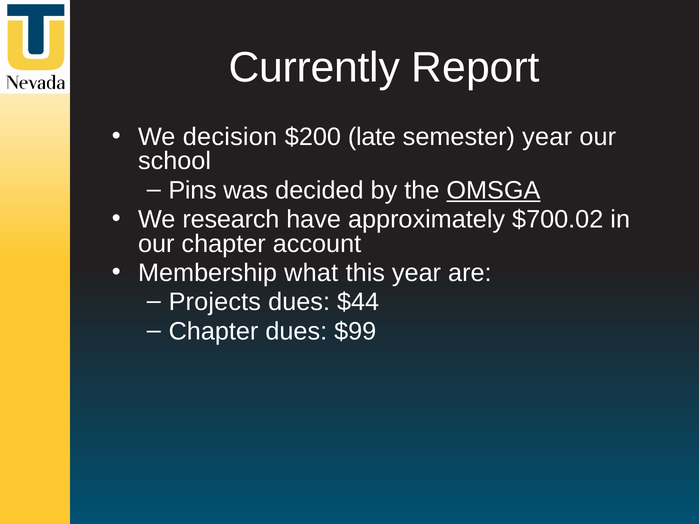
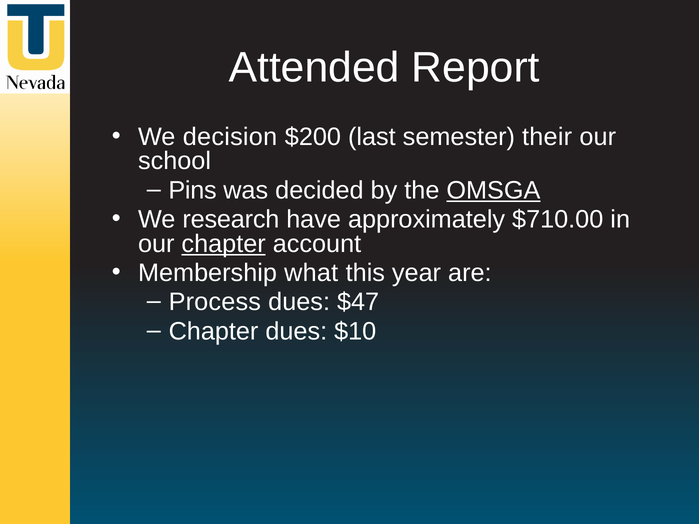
Currently: Currently -> Attended
late: late -> last
semester year: year -> their
$700.02: $700.02 -> $710.00
chapter at (224, 244) underline: none -> present
Projects: Projects -> Process
$44: $44 -> $47
$99: $99 -> $10
